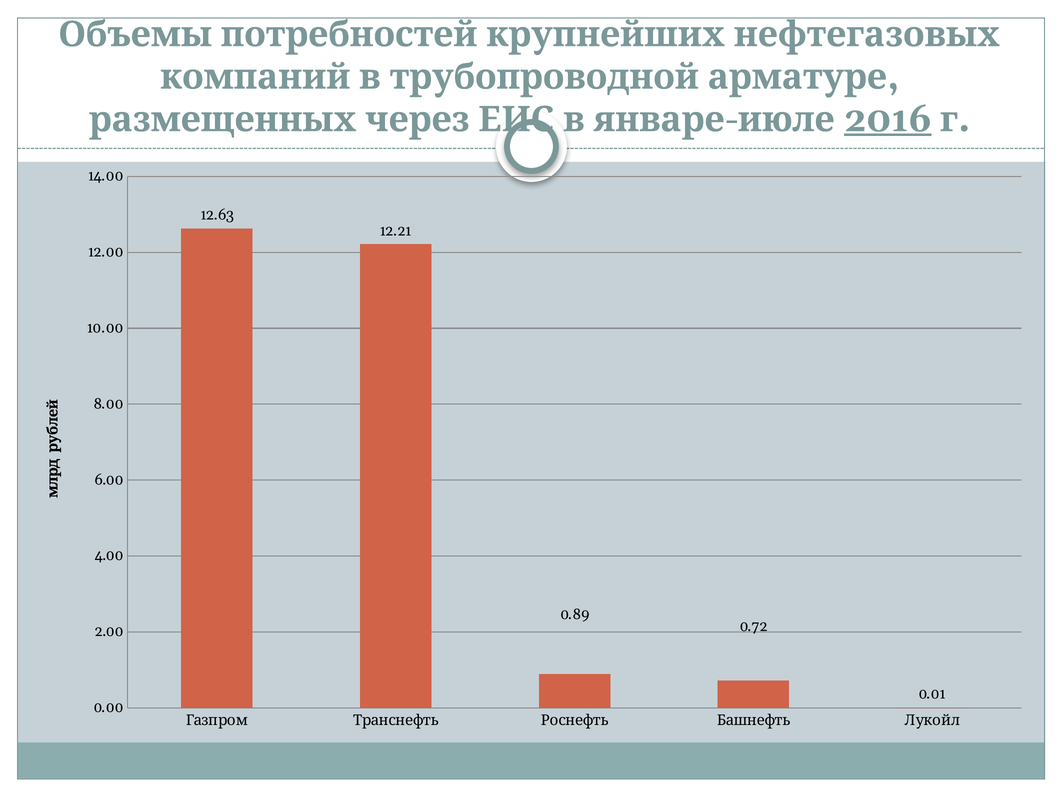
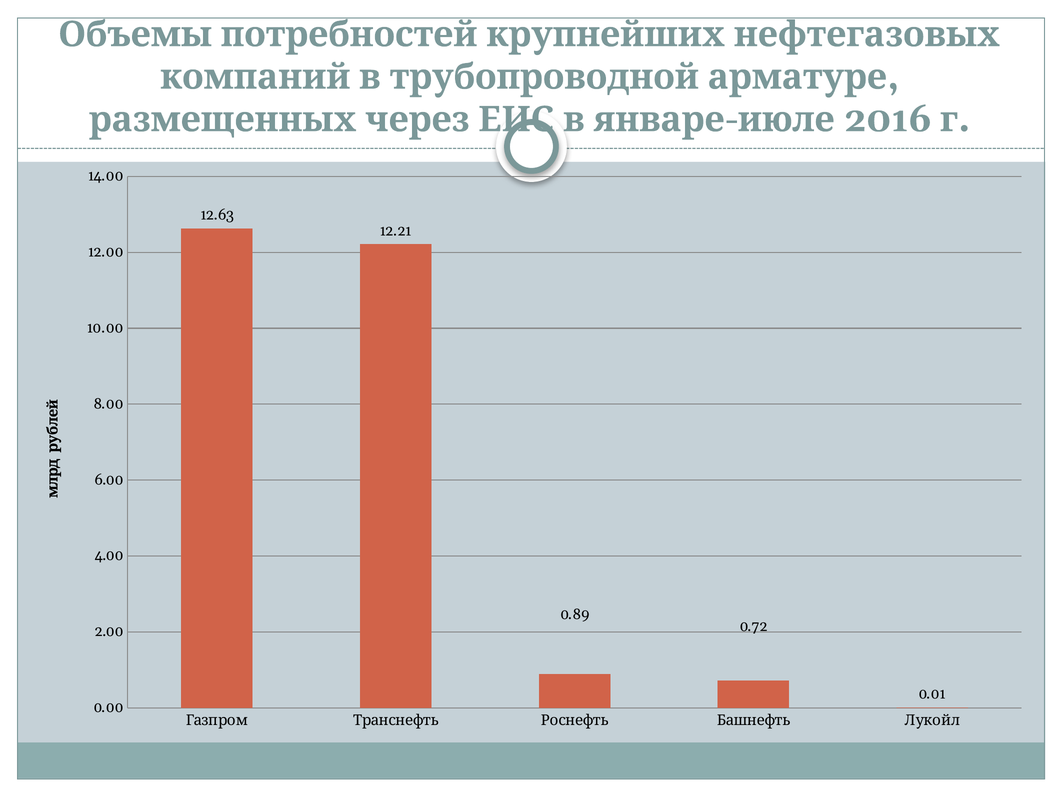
2016 underline: present -> none
